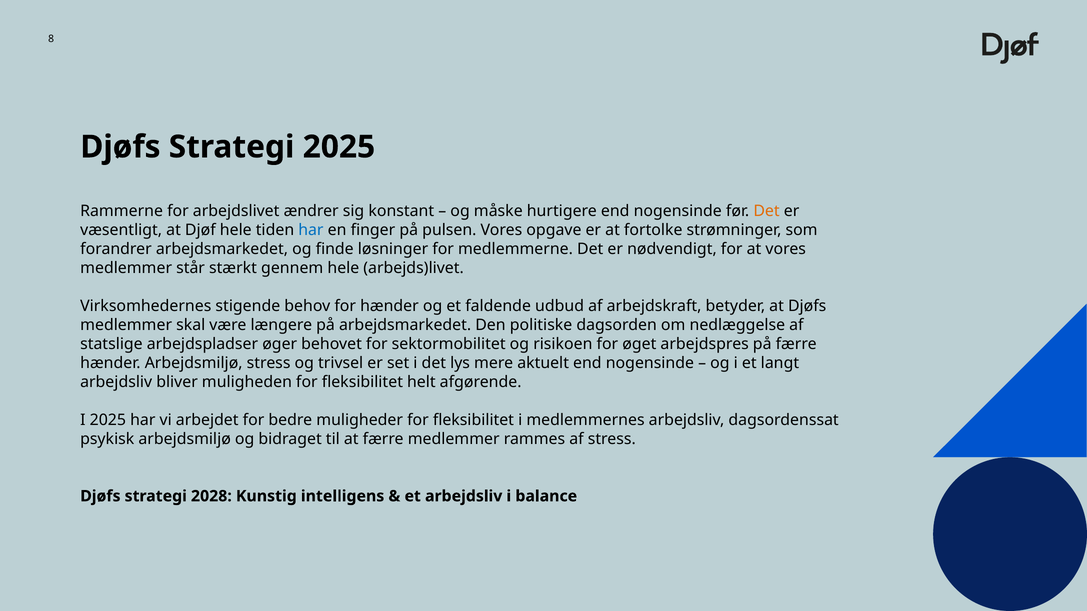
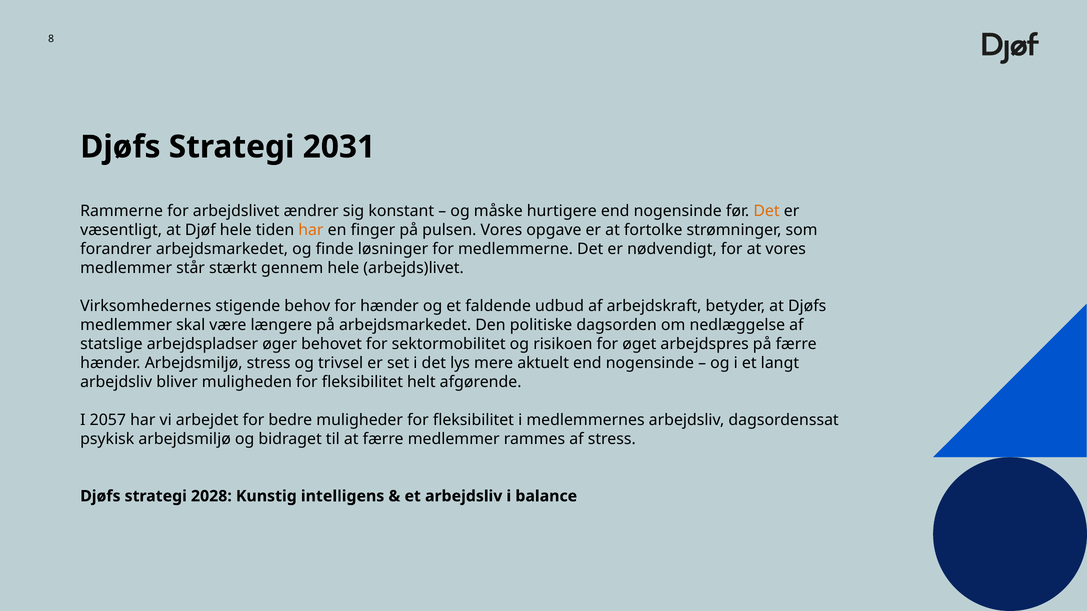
Strategi 2025: 2025 -> 2031
har at (311, 230) colour: blue -> orange
I 2025: 2025 -> 2057
